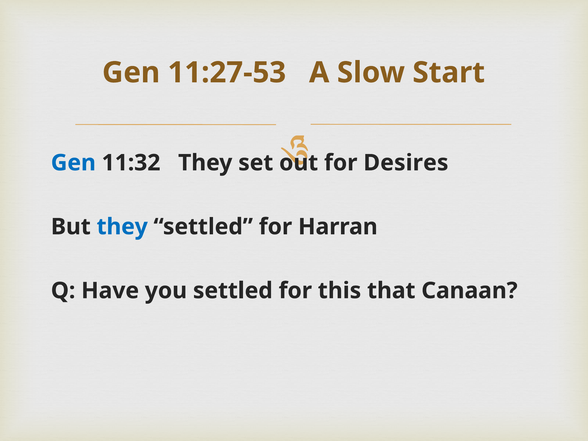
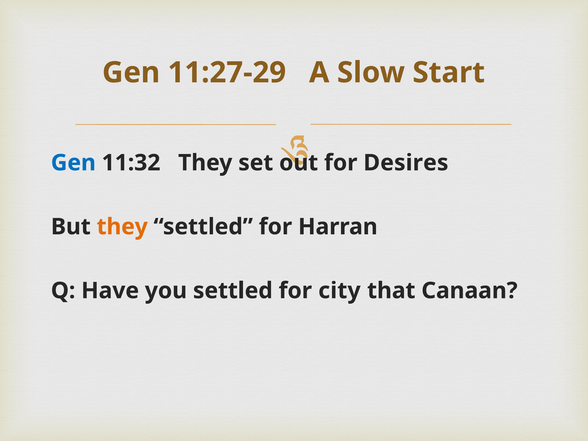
11:27-53: 11:27-53 -> 11:27-29
they at (122, 227) colour: blue -> orange
this: this -> city
